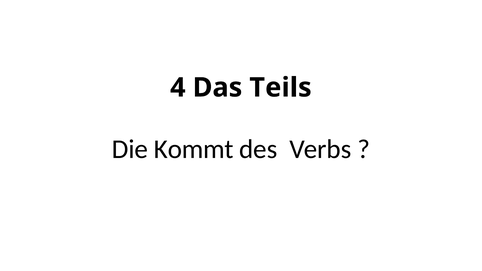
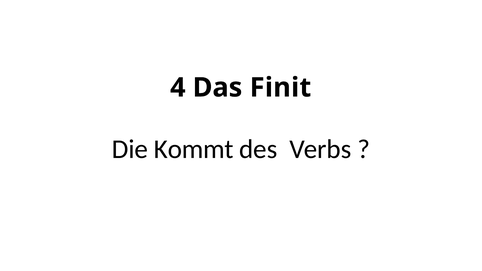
Teils: Teils -> Finit
